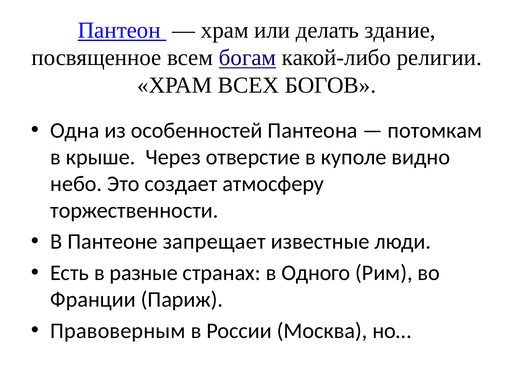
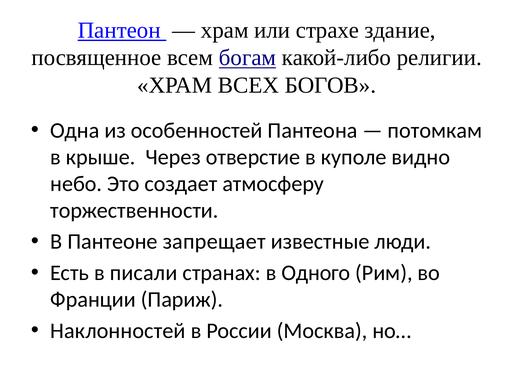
делать: делать -> страхе
разные: разные -> писали
Правоверным: Правоверным -> Наклонностей
